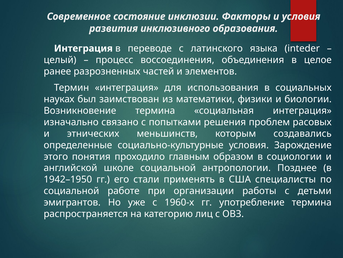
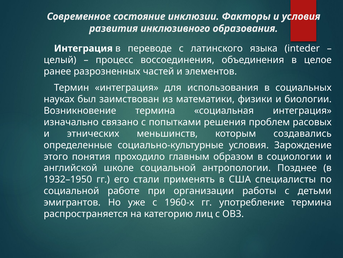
1942–1950: 1942–1950 -> 1932–1950
